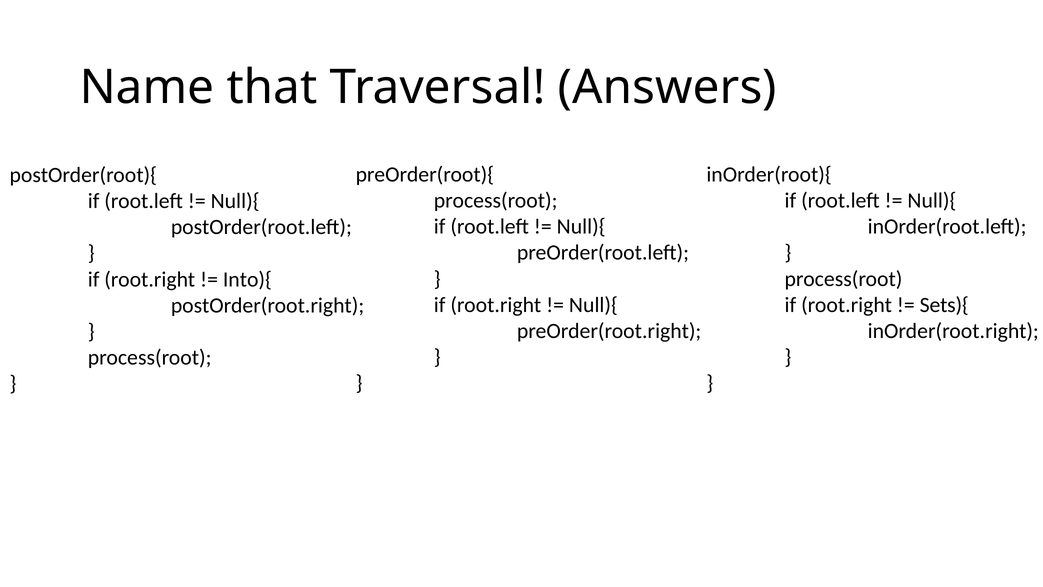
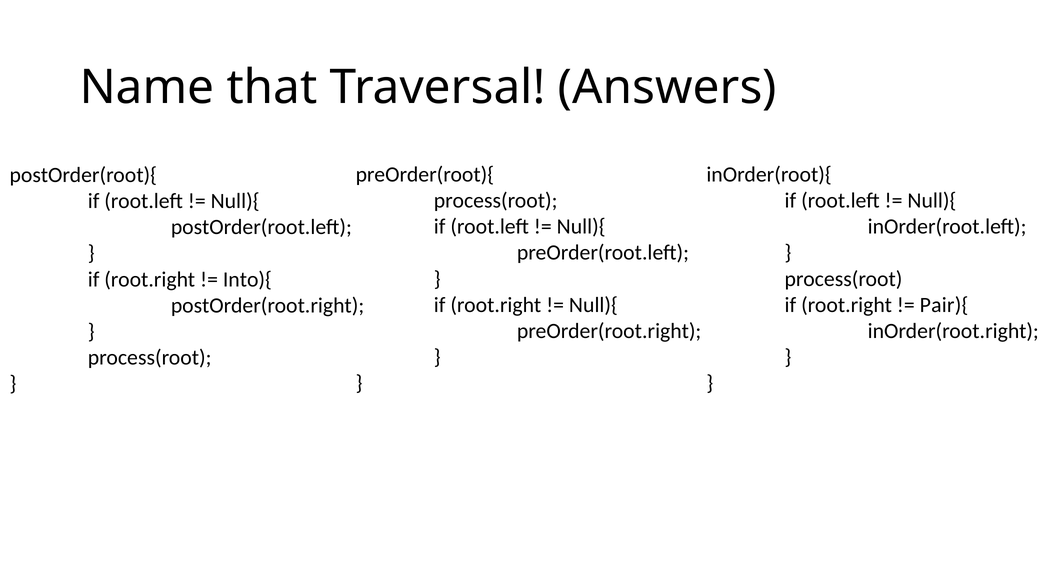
Sets){: Sets){ -> Pair){
